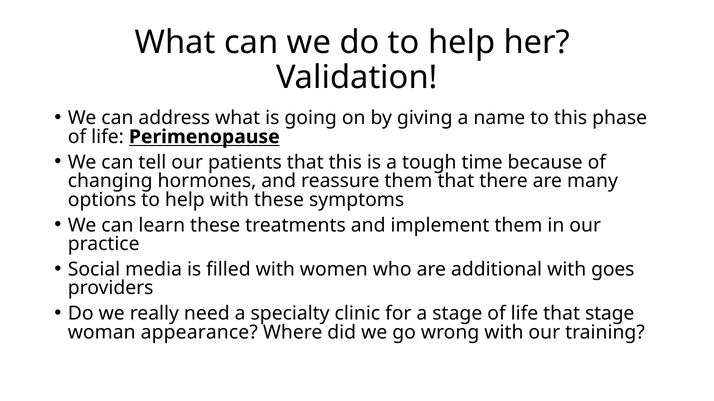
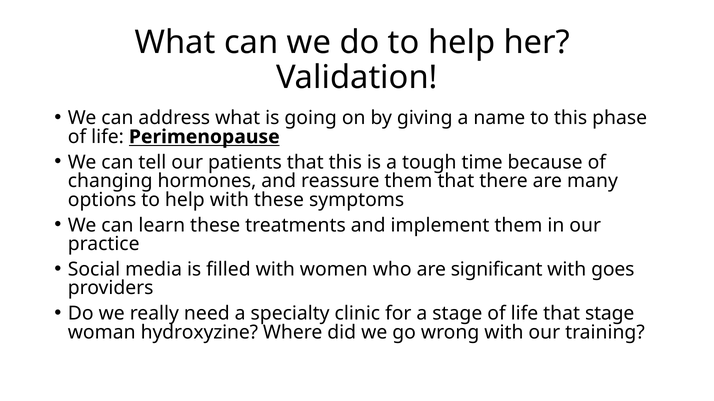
additional: additional -> significant
appearance: appearance -> hydroxyzine
